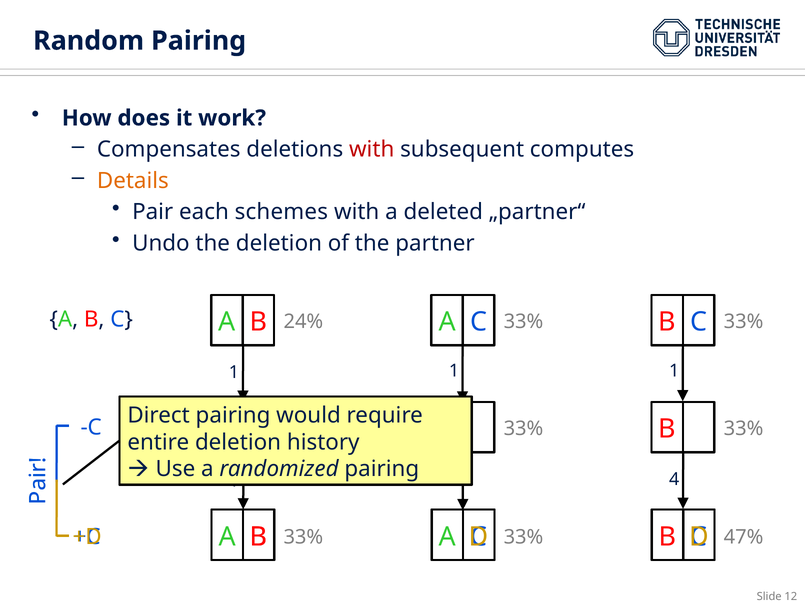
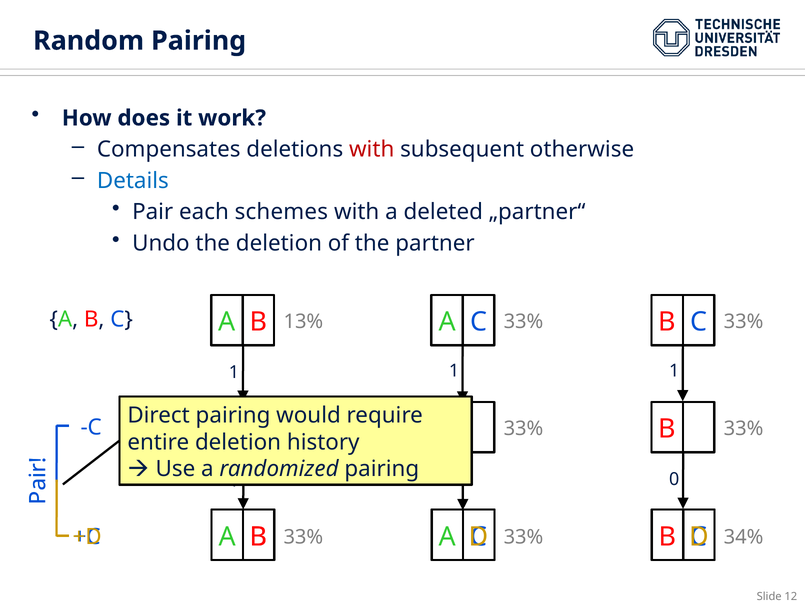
computes: computes -> otherwise
Details colour: orange -> blue
24%: 24% -> 13%
4: 4 -> 0
47%: 47% -> 34%
